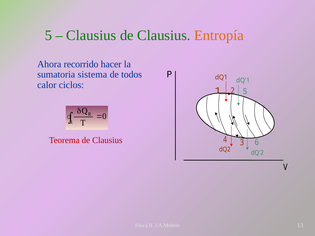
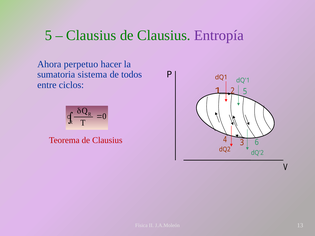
Entropía colour: orange -> purple
recorrido: recorrido -> perpetuo
calor: calor -> entre
